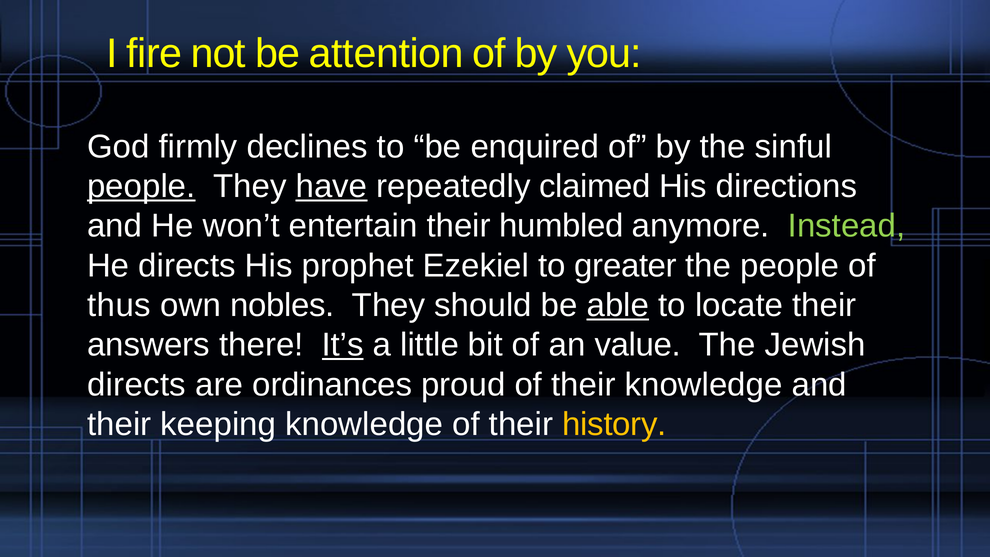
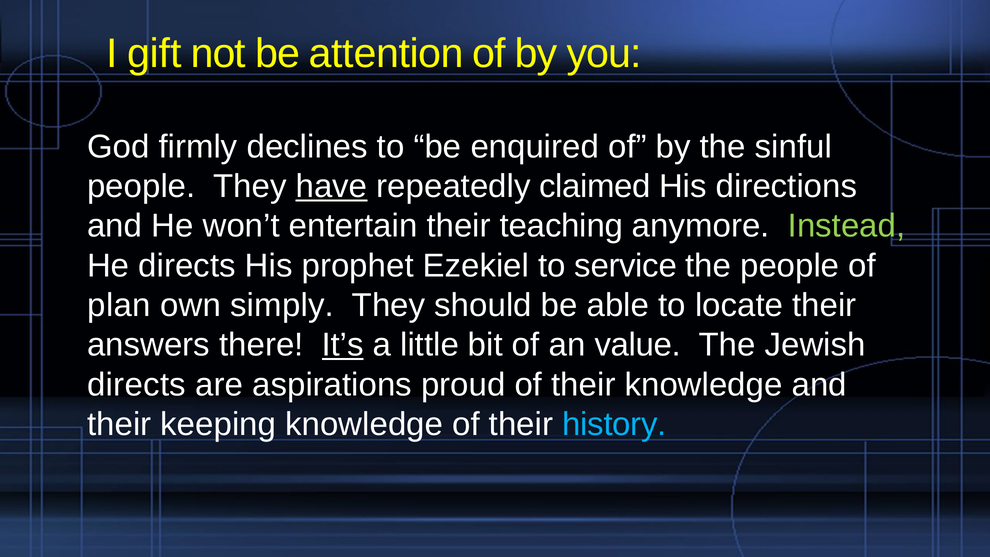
fire: fire -> gift
people at (141, 186) underline: present -> none
humbled: humbled -> teaching
greater: greater -> service
thus: thus -> plan
nobles: nobles -> simply
able underline: present -> none
ordinances: ordinances -> aspirations
history colour: yellow -> light blue
